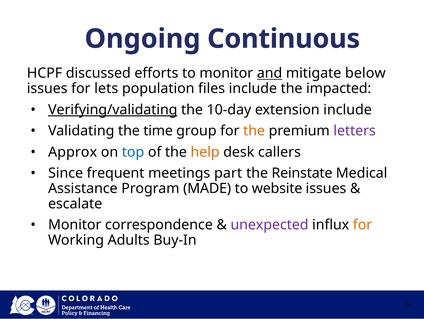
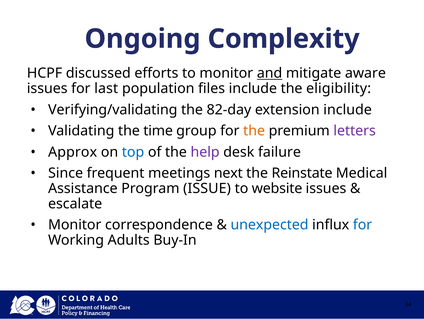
Continuous: Continuous -> Complexity
below: below -> aware
lets: lets -> last
impacted: impacted -> eligibility
Verifying/validating underline: present -> none
10-day: 10-day -> 82-day
help colour: orange -> purple
callers: callers -> failure
part: part -> next
MADE: MADE -> ISSUE
unexpected colour: purple -> blue
for at (363, 225) colour: orange -> blue
